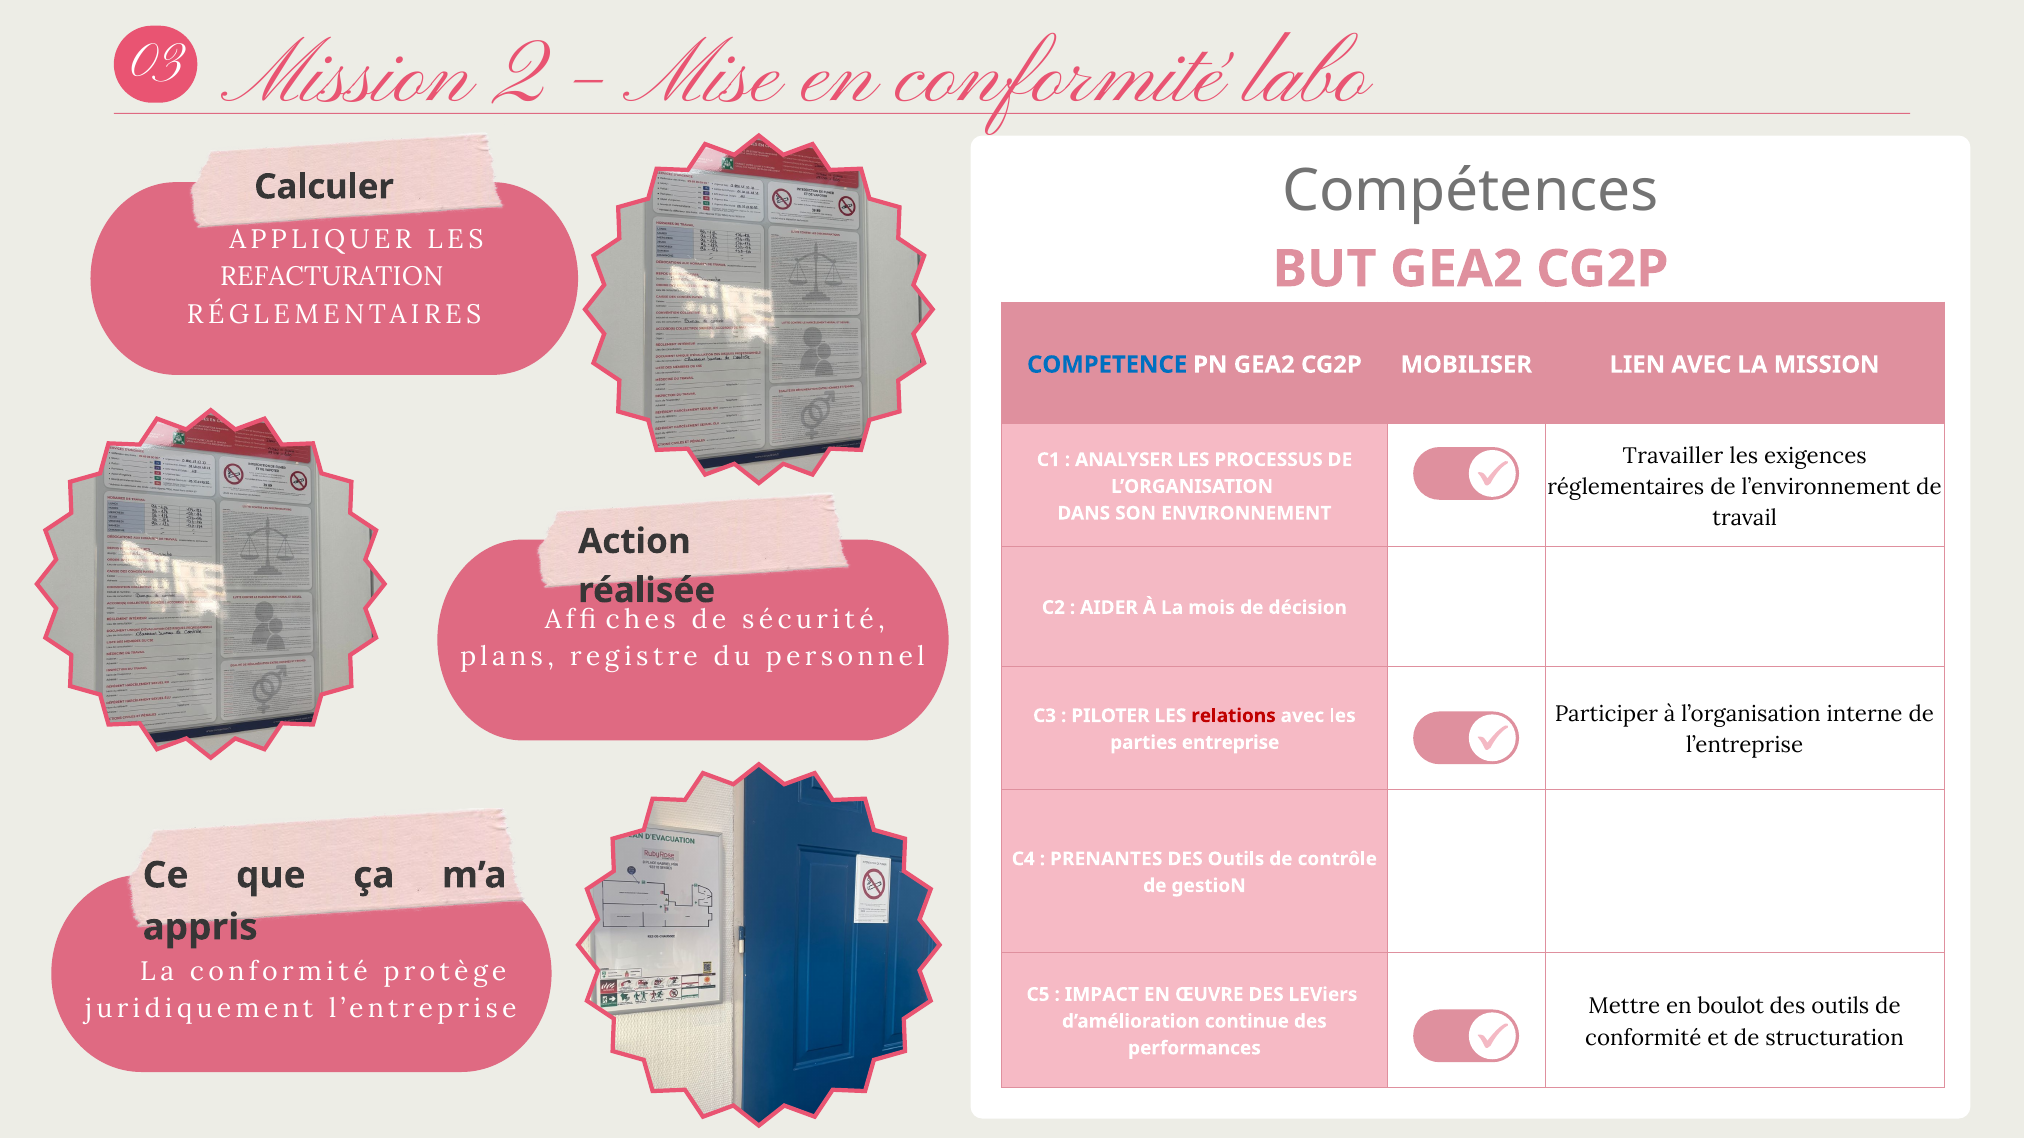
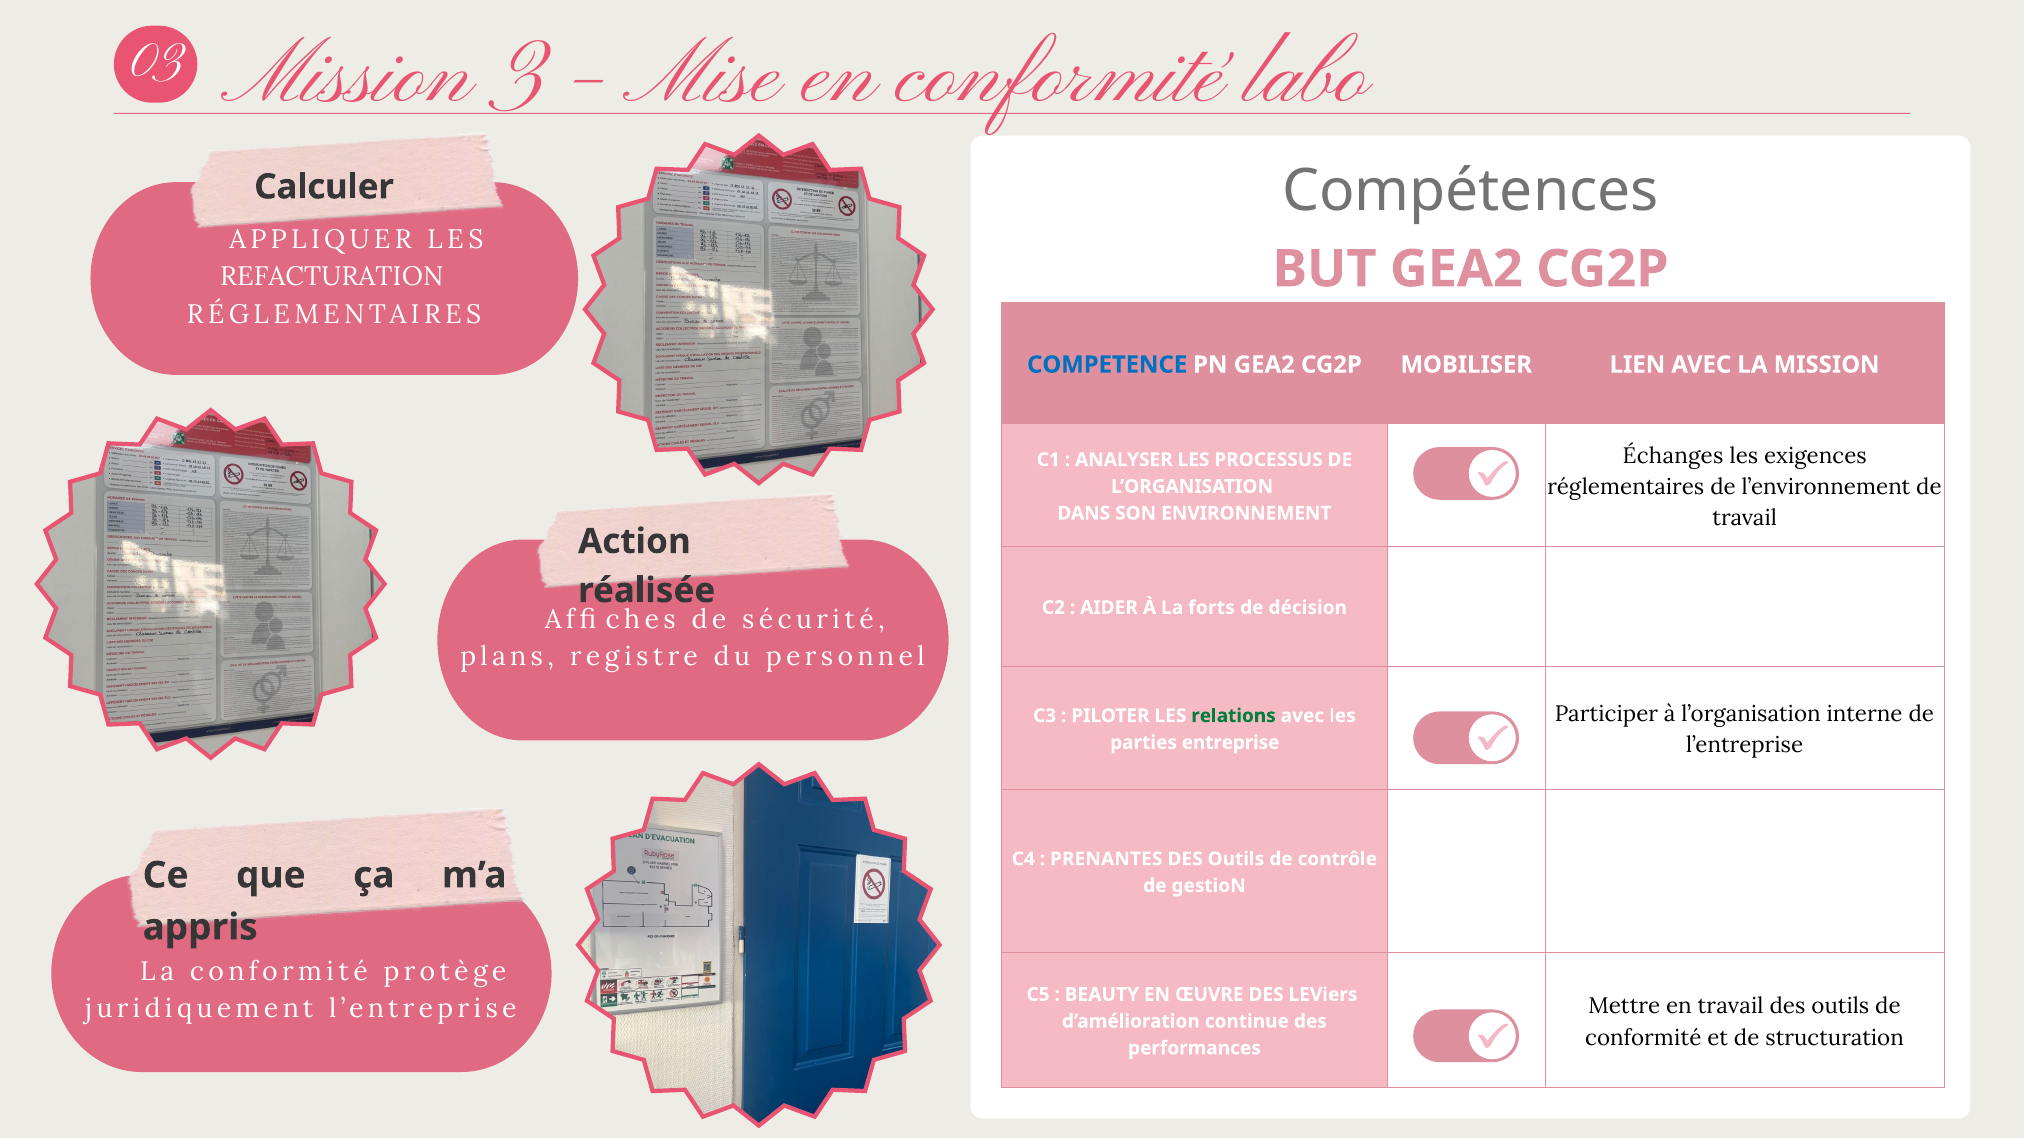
2: 2 -> 3
Travailler: Travailler -> Échanges
mois: mois -> forts
relations colour: red -> green
IMPACT: IMPACT -> BEAUTY
en boulot: boulot -> travail
